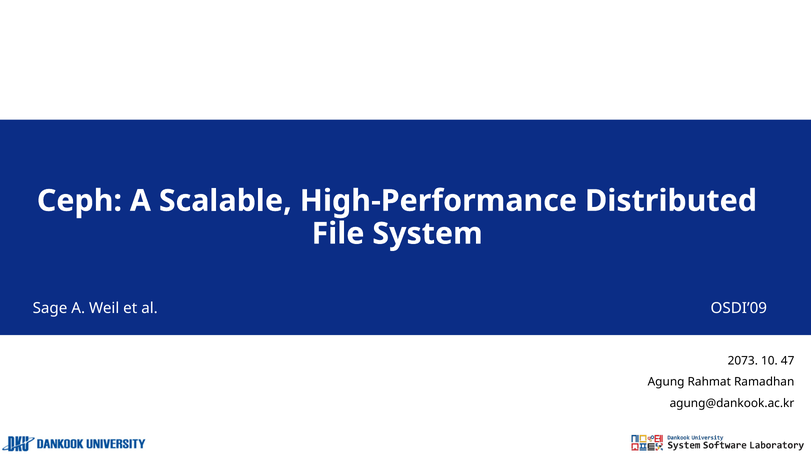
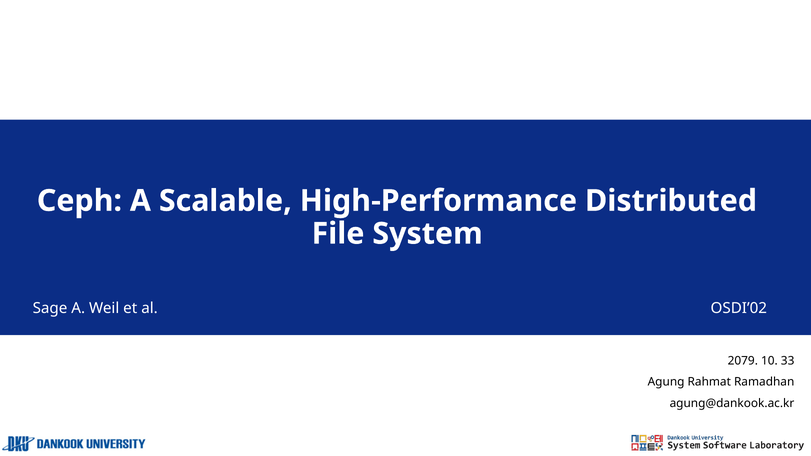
OSDI’09: OSDI’09 -> OSDI’02
2073: 2073 -> 2079
47: 47 -> 33
